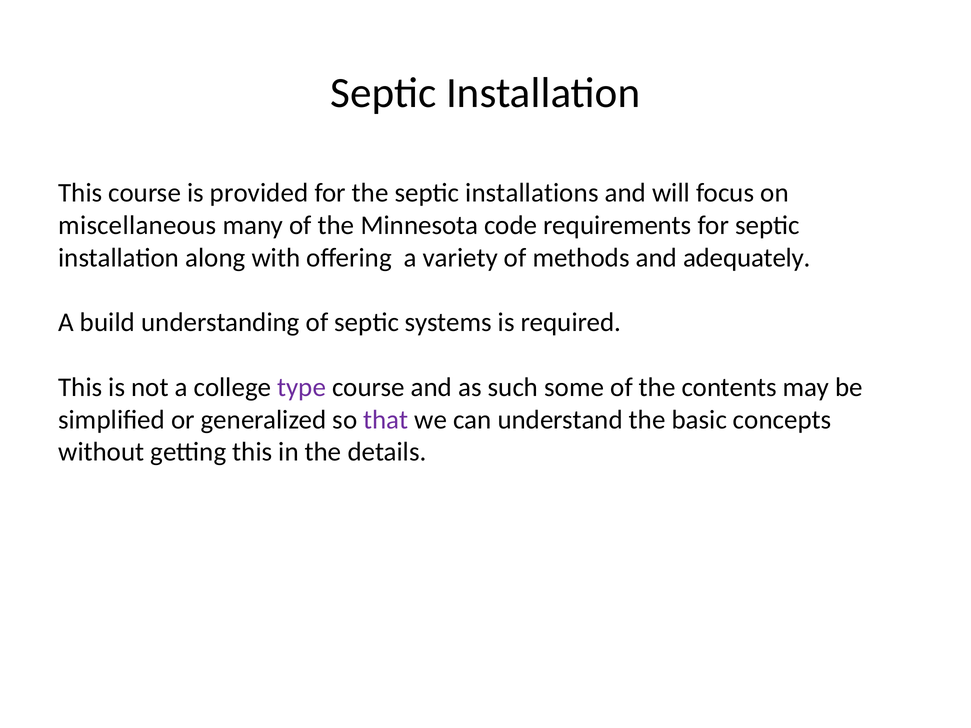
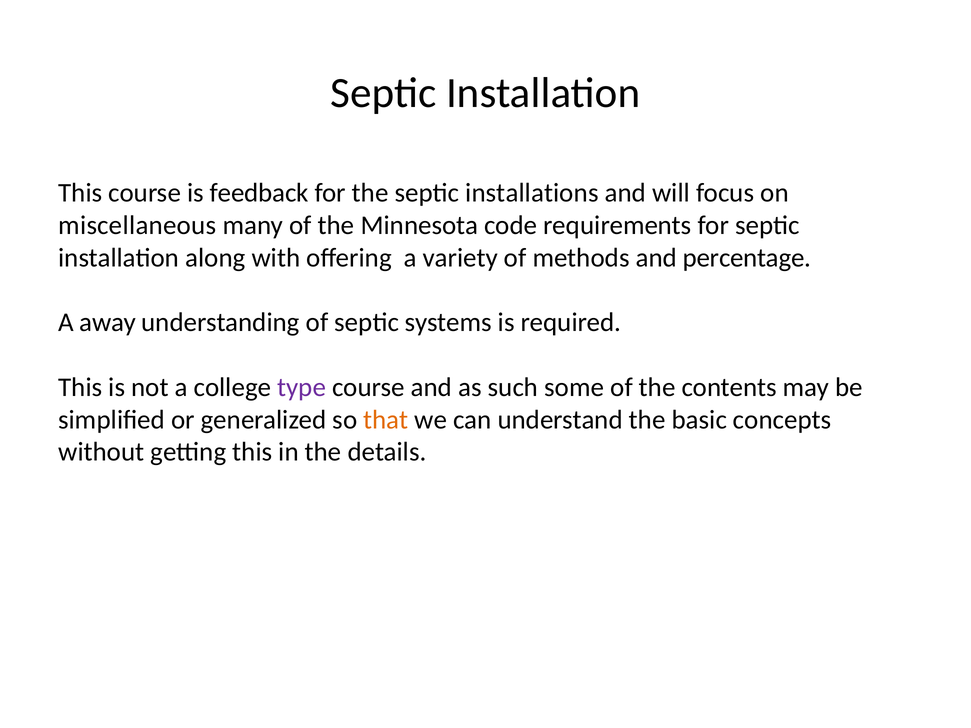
provided: provided -> feedback
adequately: adequately -> percentage
build: build -> away
that colour: purple -> orange
